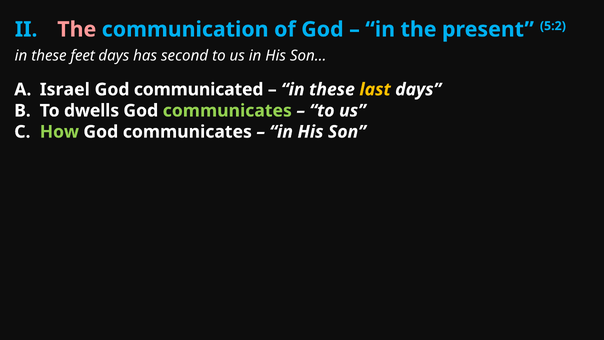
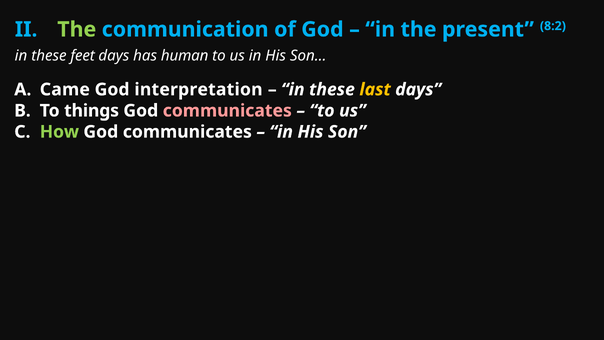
The at (77, 29) colour: pink -> light green
5:2: 5:2 -> 8:2
second: second -> human
Israel: Israel -> Came
communicated: communicated -> interpretation
dwells: dwells -> things
communicates at (227, 111) colour: light green -> pink
